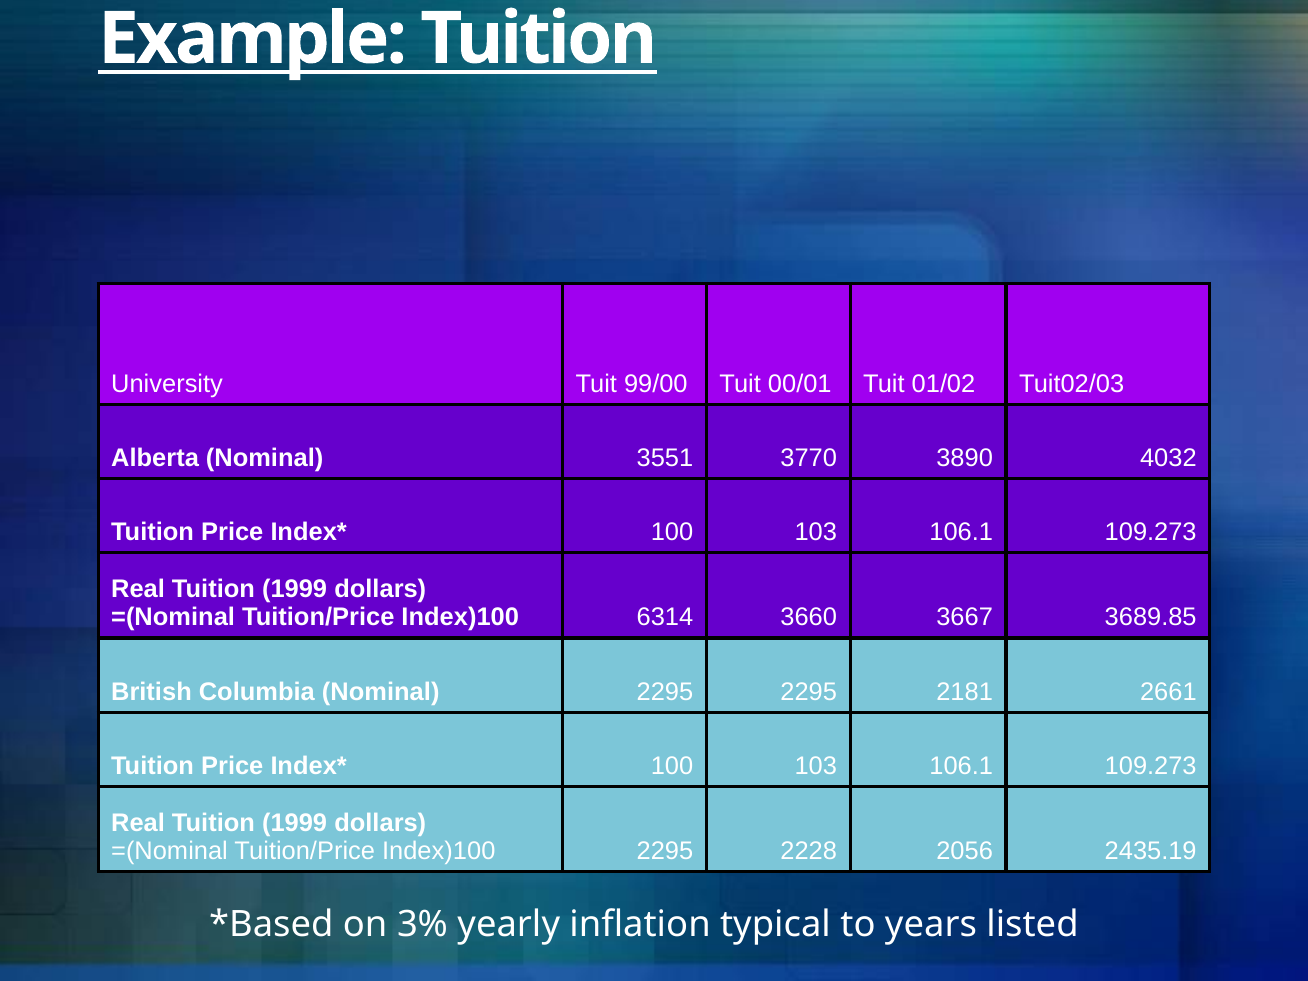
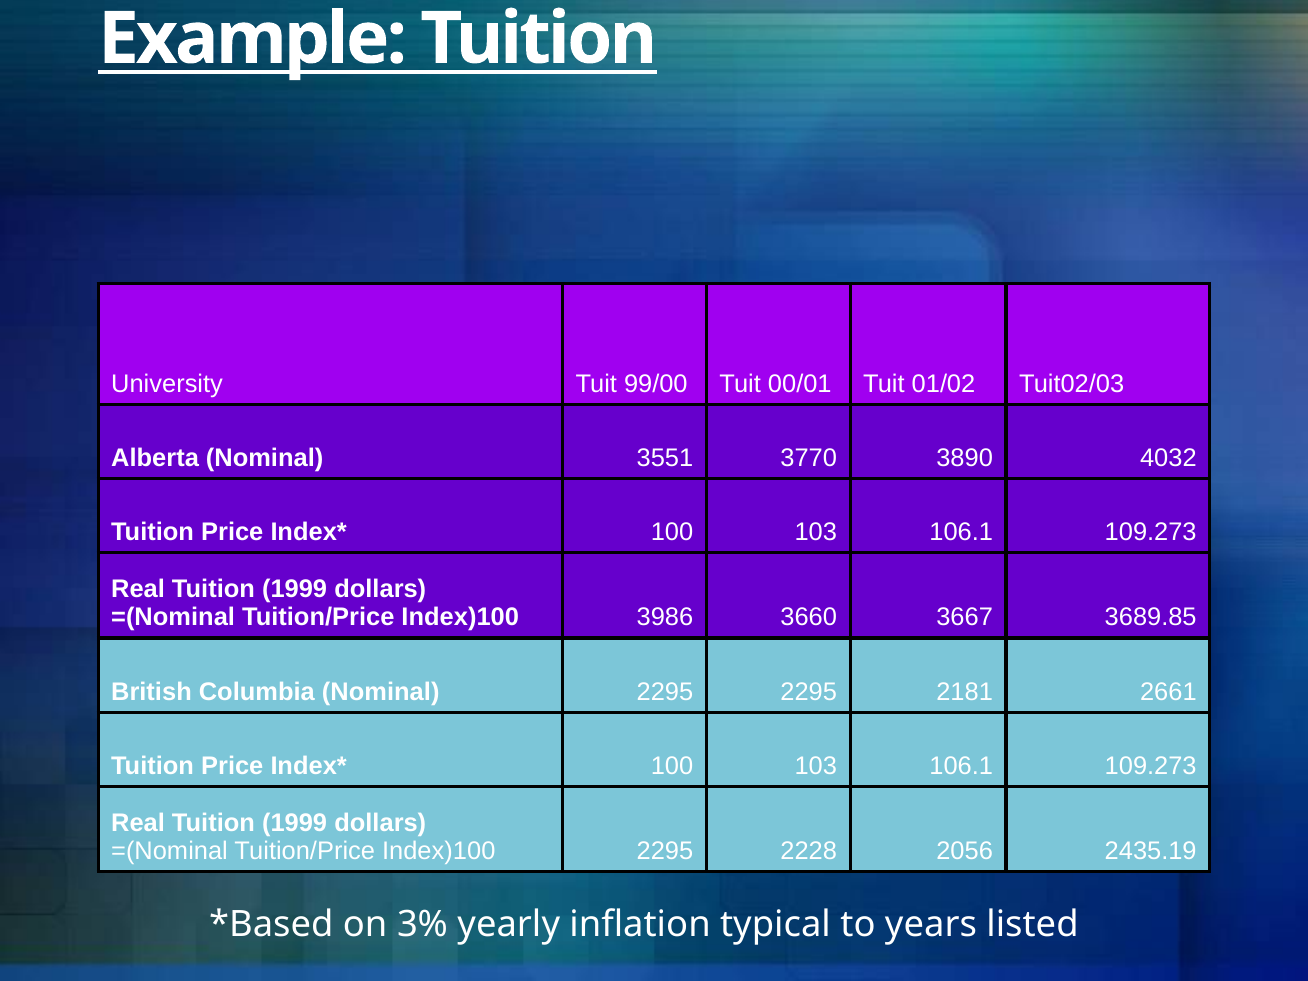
6314: 6314 -> 3986
